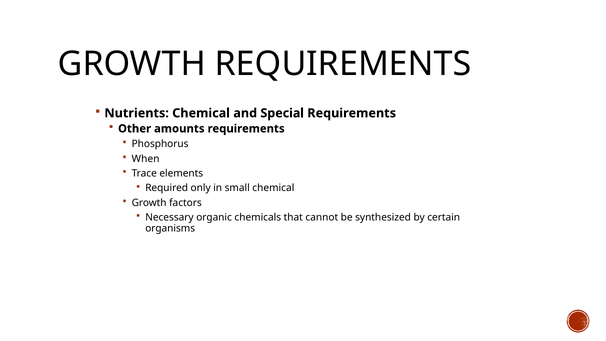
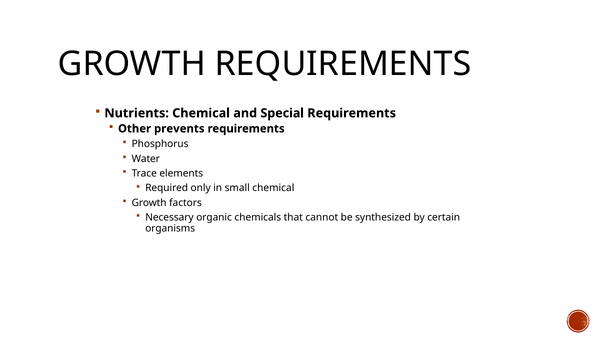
amounts: amounts -> prevents
When: When -> Water
